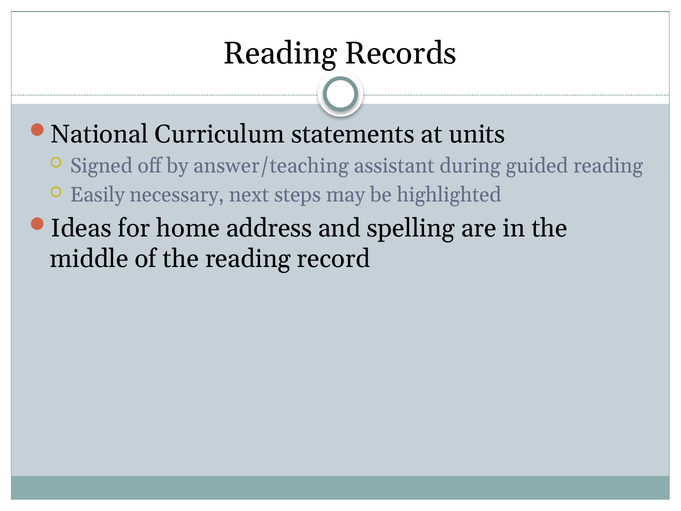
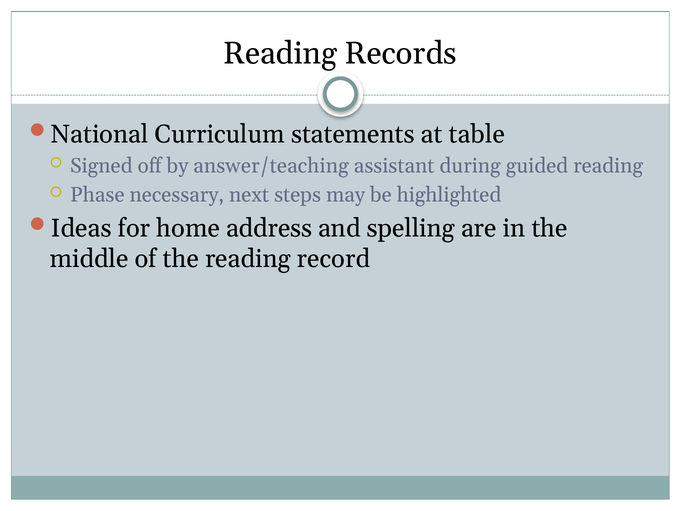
units: units -> table
Easily: Easily -> Phase
